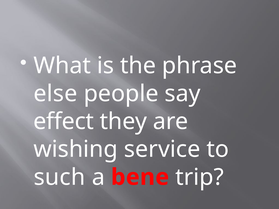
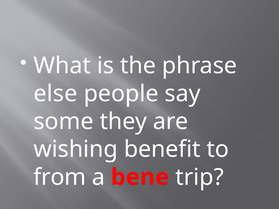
effect: effect -> some
service: service -> benefit
such: such -> from
